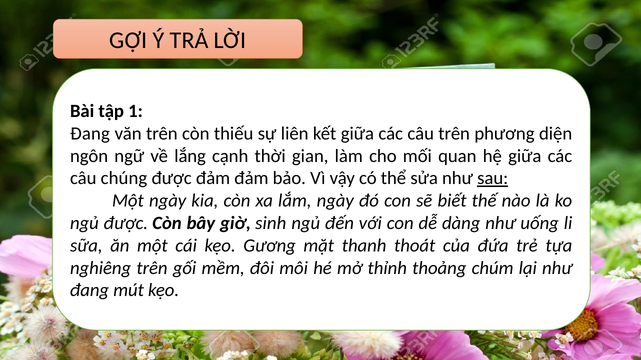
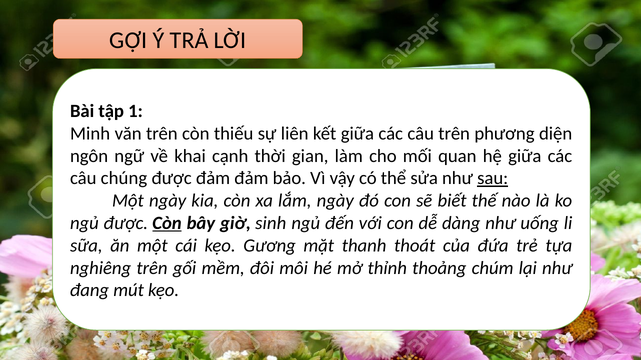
Đang at (90, 134): Đang -> Minh
lắng: lắng -> khai
Còn at (167, 223) underline: none -> present
